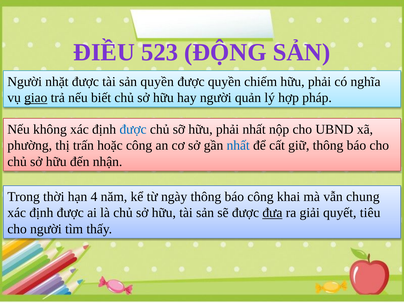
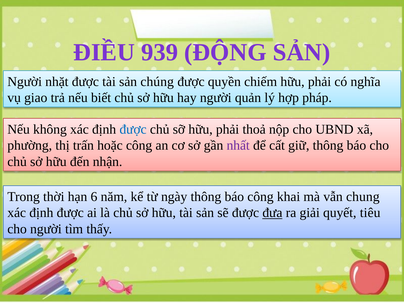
523: 523 -> 939
sản quyền: quyền -> chúng
giao underline: present -> none
phải nhất: nhất -> thoả
nhất at (238, 146) colour: blue -> purple
4: 4 -> 6
